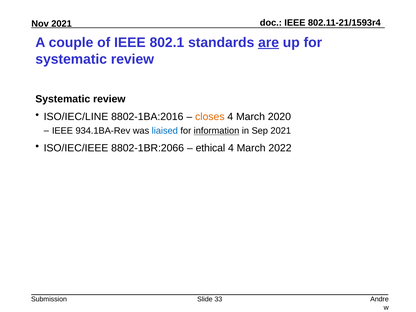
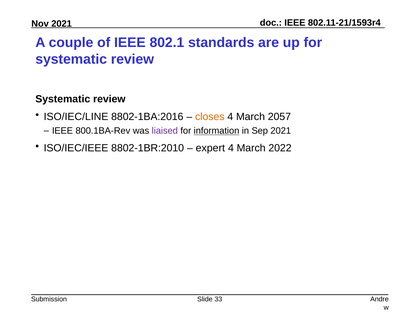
are underline: present -> none
2020: 2020 -> 2057
934.1BA-Rev: 934.1BA-Rev -> 800.1BA-Rev
liaised colour: blue -> purple
8802-1BR:2066: 8802-1BR:2066 -> 8802-1BR:2010
ethical: ethical -> expert
